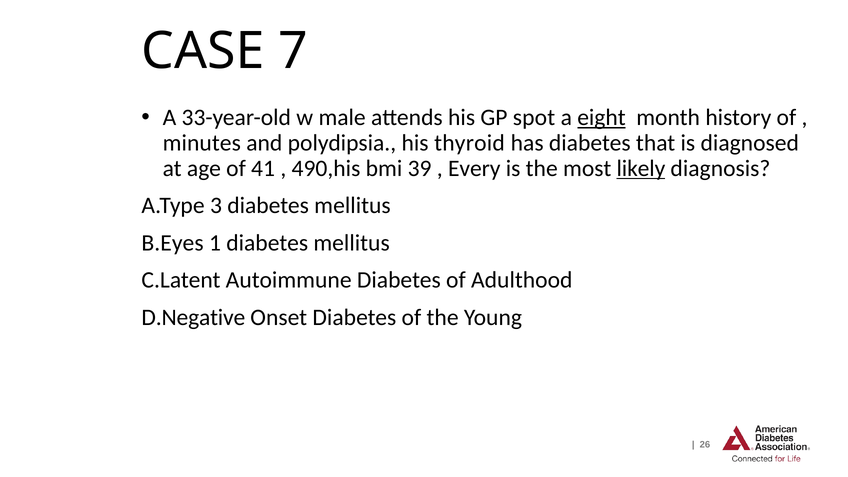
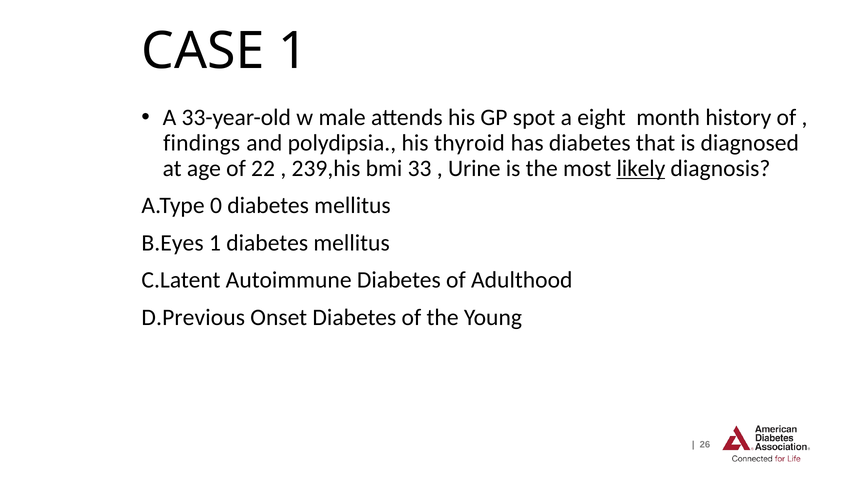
CASE 7: 7 -> 1
eight underline: present -> none
minutes: minutes -> findings
41: 41 -> 22
490,his: 490,his -> 239,his
39: 39 -> 33
Every: Every -> Urine
3: 3 -> 0
D.Negative: D.Negative -> D.Previous
